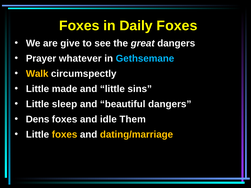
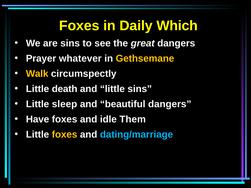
Daily Foxes: Foxes -> Which
are give: give -> sins
Gethsemane colour: light blue -> yellow
made: made -> death
Dens: Dens -> Have
dating/marriage colour: yellow -> light blue
